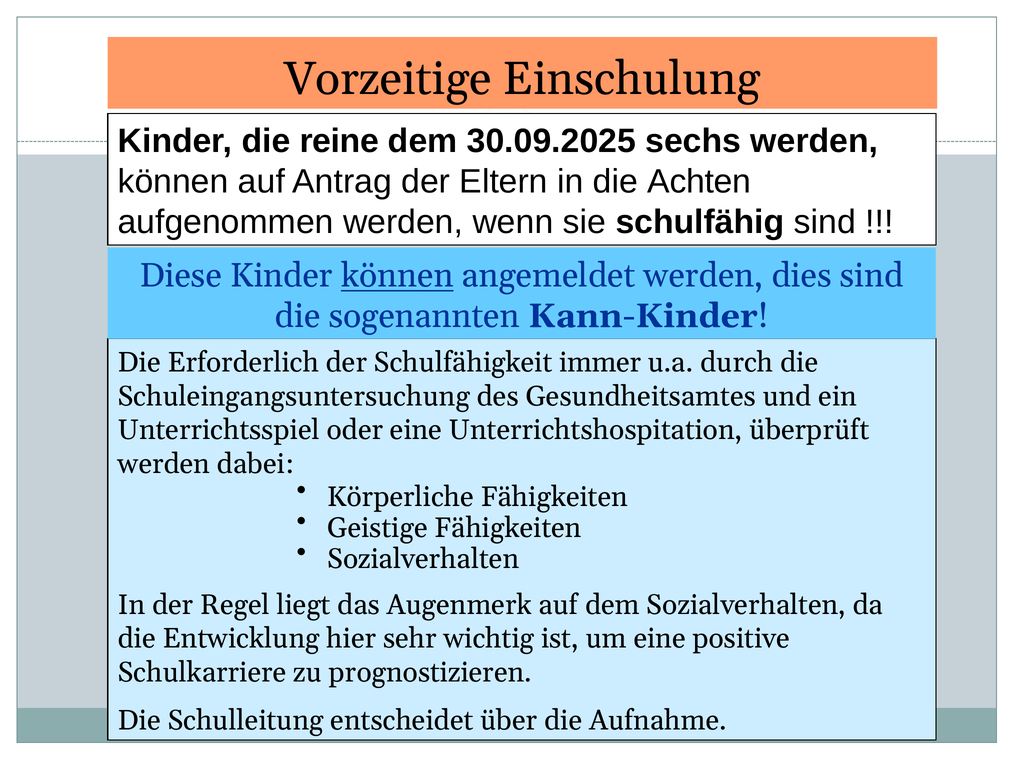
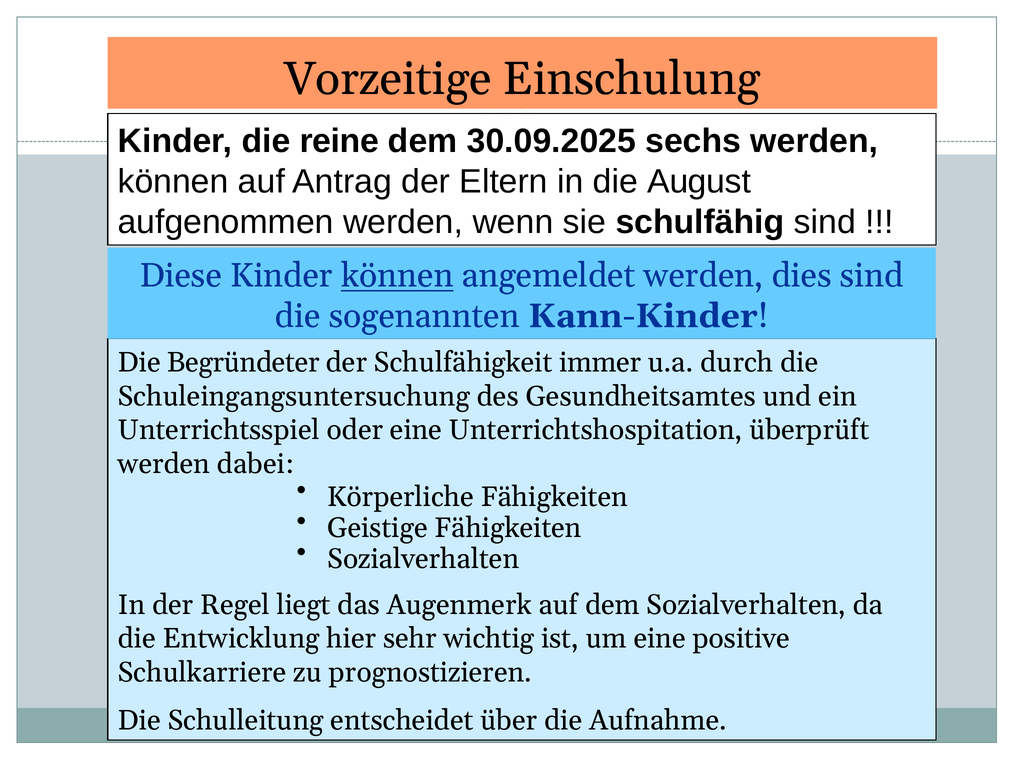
Achten: Achten -> August
Erforderlich: Erforderlich -> Begründeter
